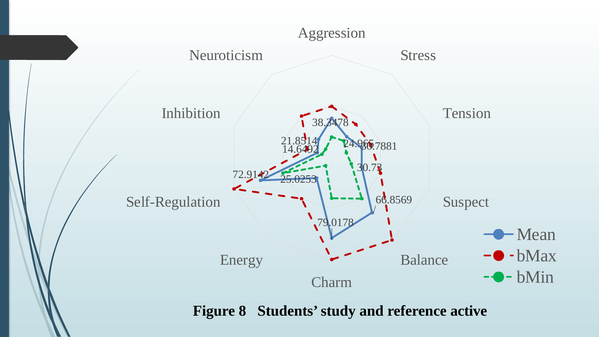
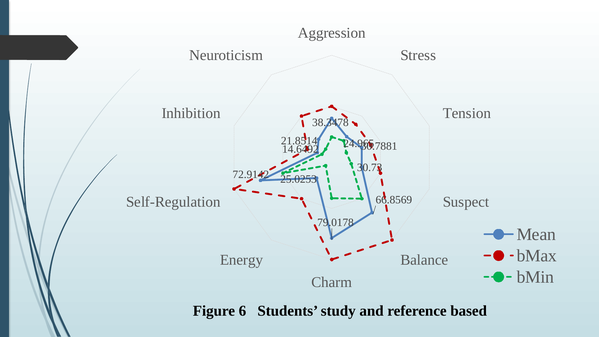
8: 8 -> 6
active: active -> based
